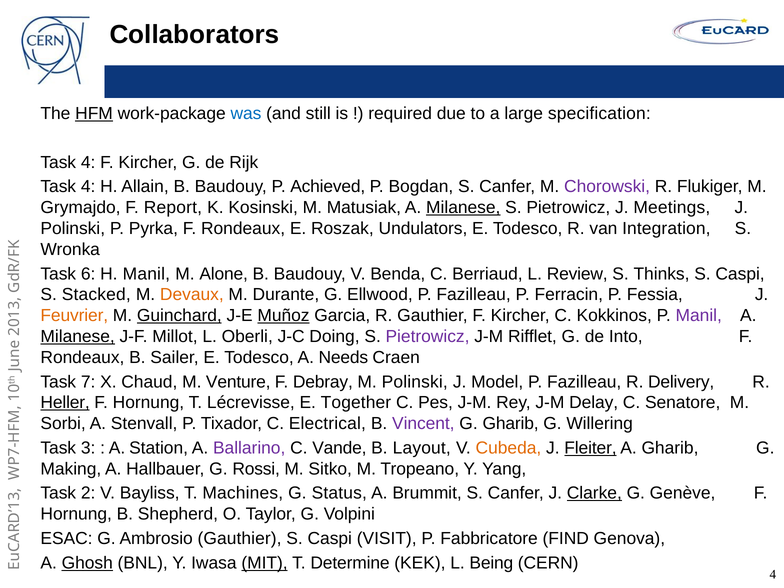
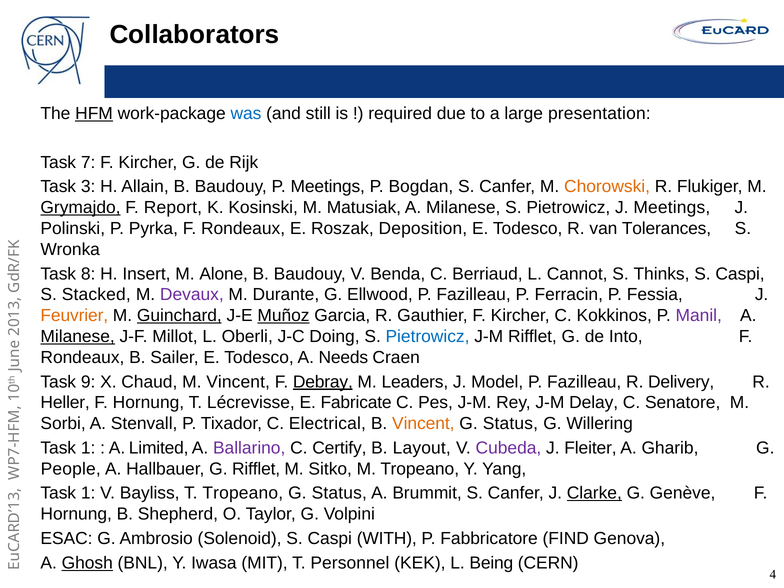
specification: specification -> presentation
4 at (88, 162): 4 -> 7
4 at (88, 187): 4 -> 3
P Achieved: Achieved -> Meetings
Chorowski colour: purple -> orange
Grymajdo underline: none -> present
Milanese at (463, 208) underline: present -> none
Undulators: Undulators -> Deposition
Integration: Integration -> Tolerances
6: 6 -> 8
H Manil: Manil -> Insert
Review: Review -> Cannot
Devaux colour: orange -> purple
Pietrowicz at (428, 336) colour: purple -> blue
Task 7: 7 -> 9
M Venture: Venture -> Vincent
Debray underline: none -> present
M Polinski: Polinski -> Leaders
Heller underline: present -> none
Together: Together -> Fabricate
Vincent at (423, 424) colour: purple -> orange
Gharib at (511, 424): Gharib -> Status
3 at (88, 448): 3 -> 1
Station: Station -> Limited
Vande: Vande -> Certify
Cubeda colour: orange -> purple
Fleiter underline: present -> none
Making: Making -> People
G Rossi: Rossi -> Rifflet
2 at (88, 493): 2 -> 1
T Machines: Machines -> Tropeano
Ambrosio Gauthier: Gauthier -> Solenoid
VISIT: VISIT -> WITH
MIT underline: present -> none
Determine: Determine -> Personnel
